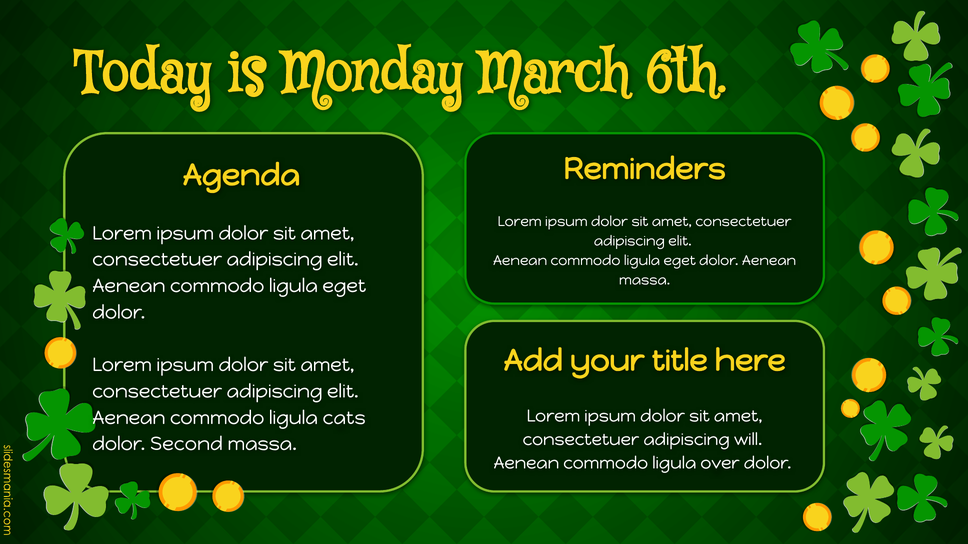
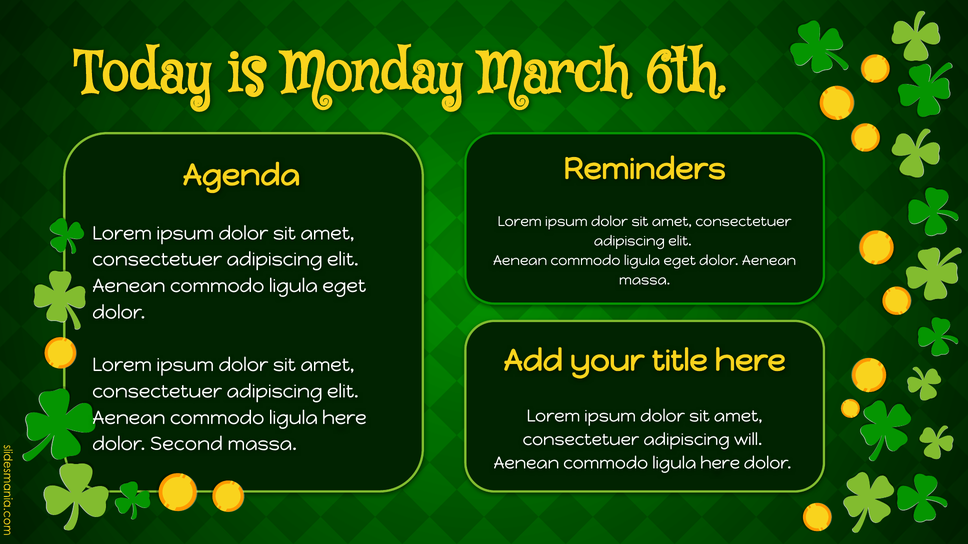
cats at (344, 418): cats -> here
over at (720, 464): over -> here
